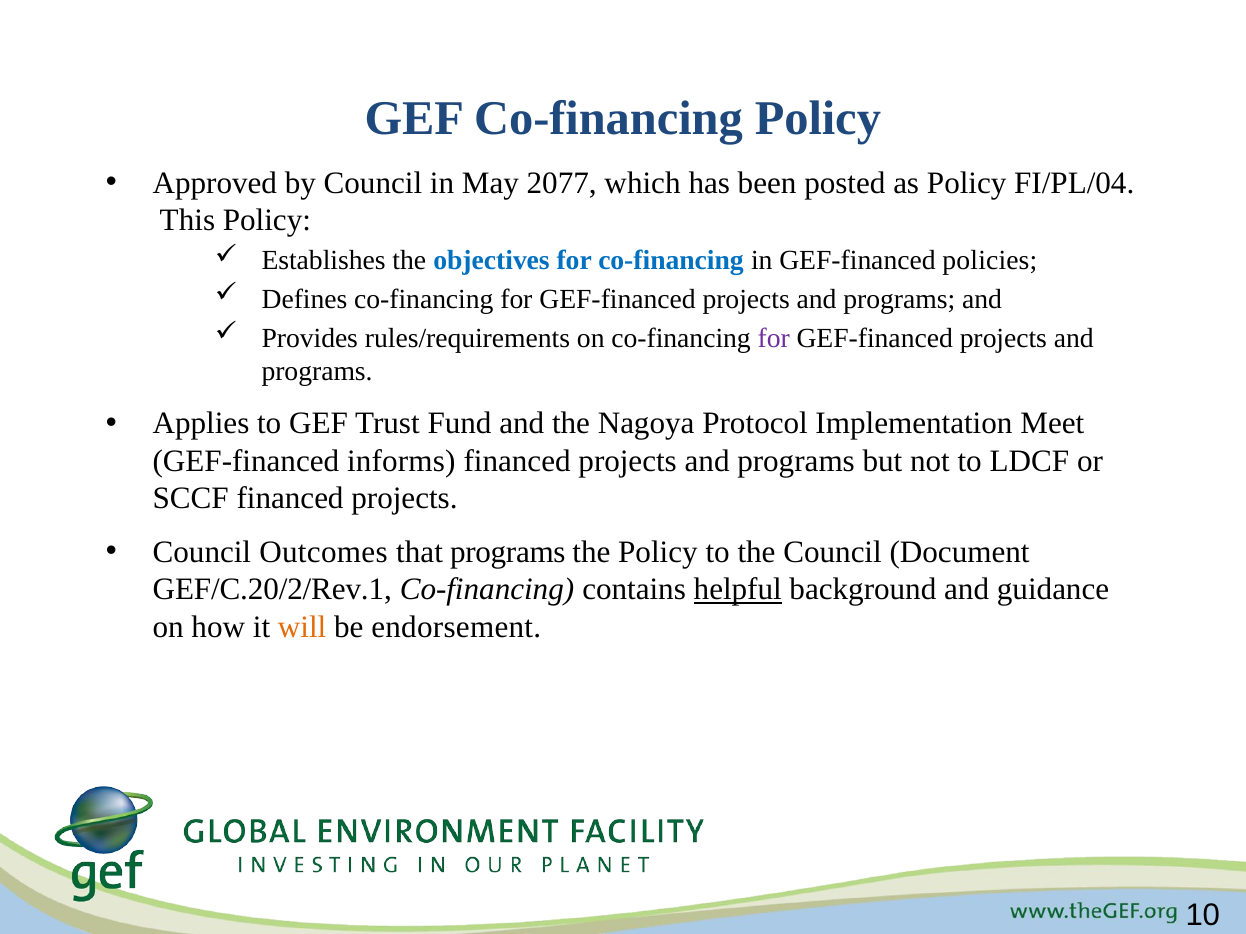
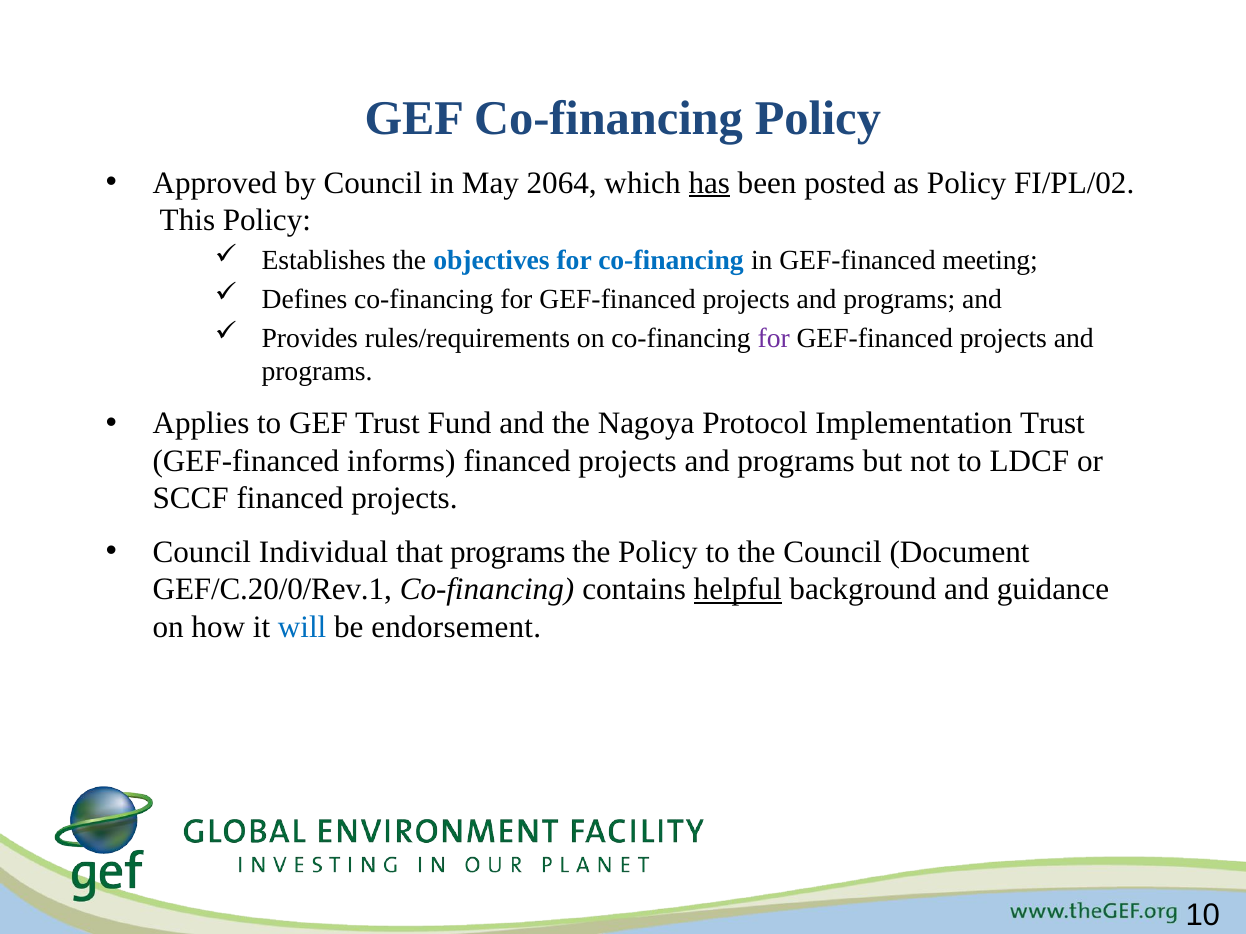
2077: 2077 -> 2064
has underline: none -> present
FI/PL/04: FI/PL/04 -> FI/PL/02
policies: policies -> meeting
Implementation Meet: Meet -> Trust
Outcomes: Outcomes -> Individual
GEF/C.20/2/Rev.1: GEF/C.20/2/Rev.1 -> GEF/C.20/0/Rev.1
will colour: orange -> blue
